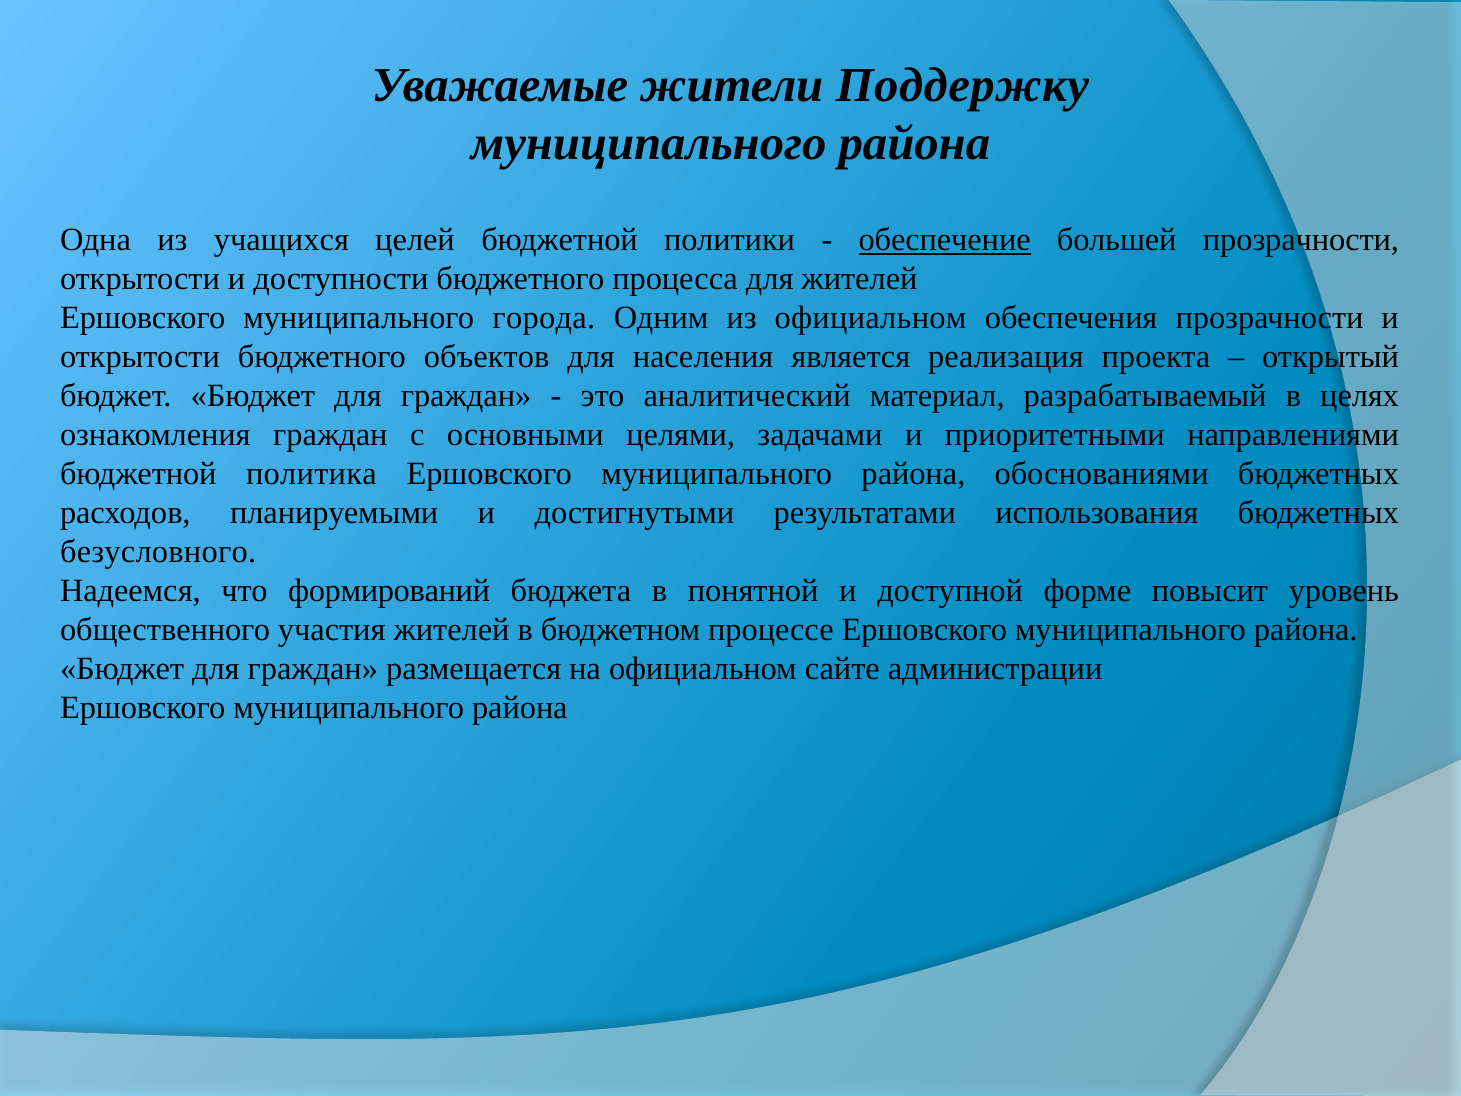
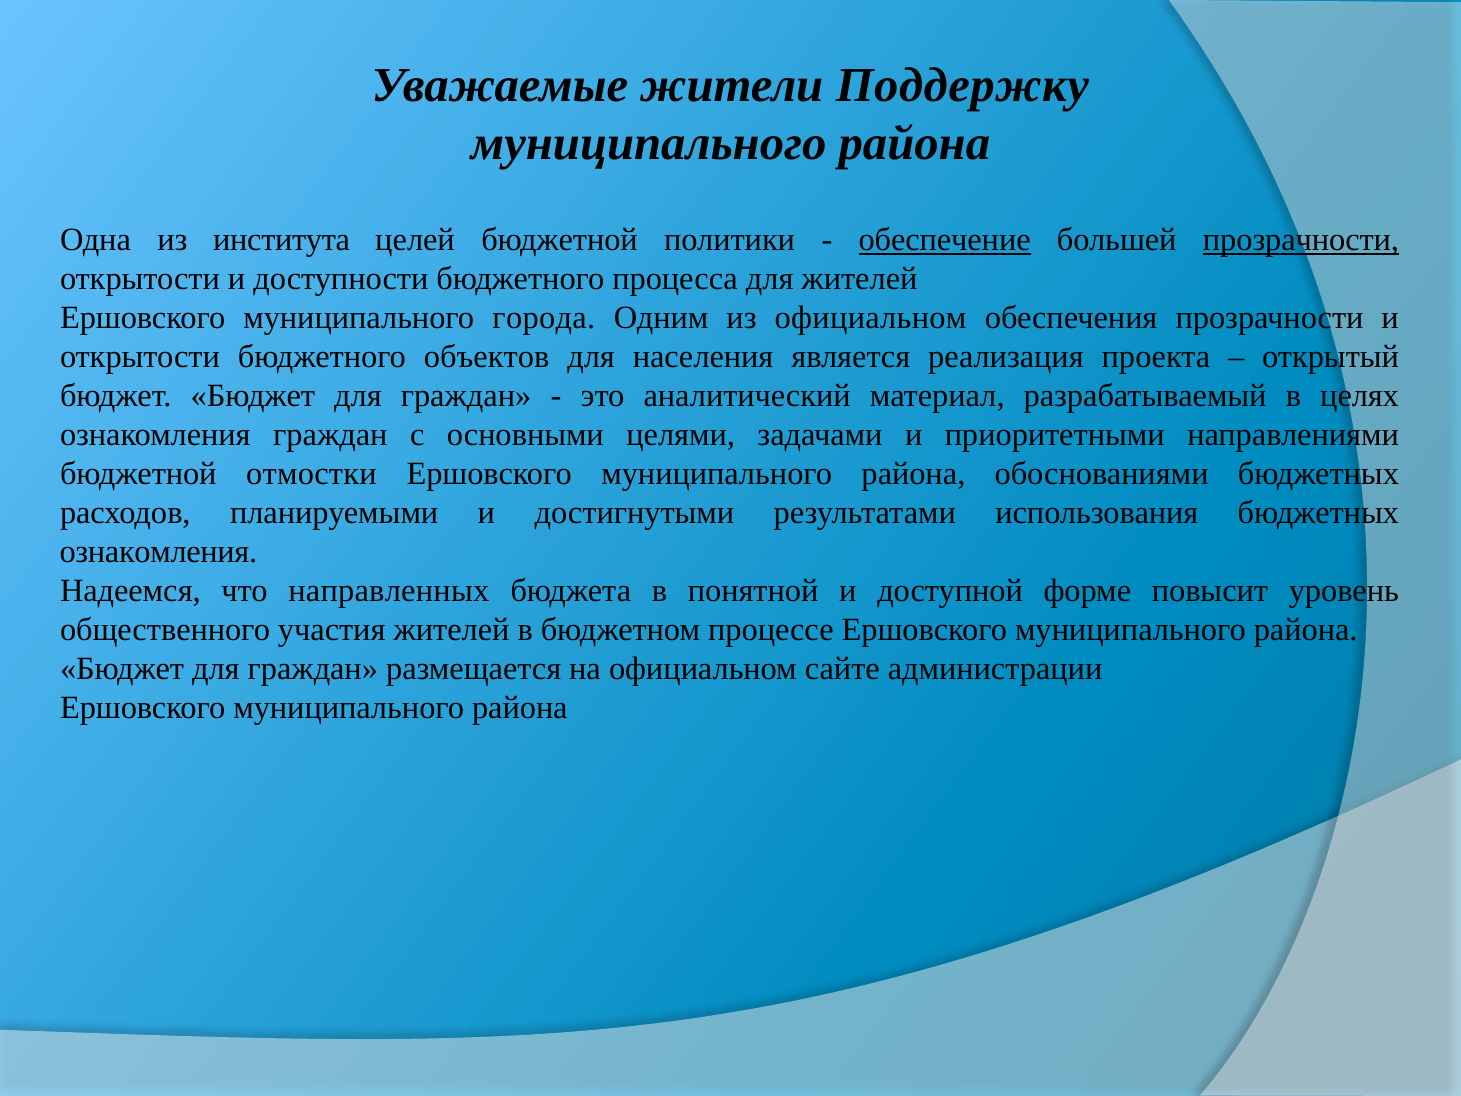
учащихся: учащихся -> института
прозрачности at (1301, 240) underline: none -> present
политика: политика -> отмостки
безусловного at (158, 552): безусловного -> ознакомления
формирований: формирований -> направленных
